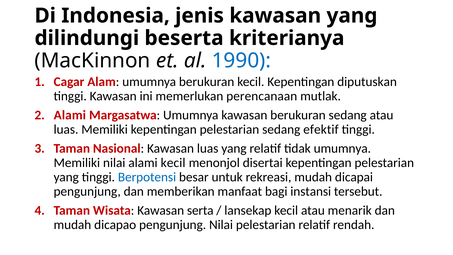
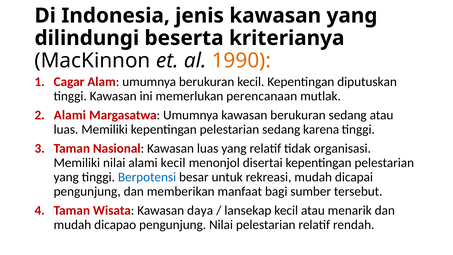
1990 colour: blue -> orange
efektif: efektif -> karena
tidak umumnya: umumnya -> organisasi
instansi: instansi -> sumber
serta: serta -> daya
